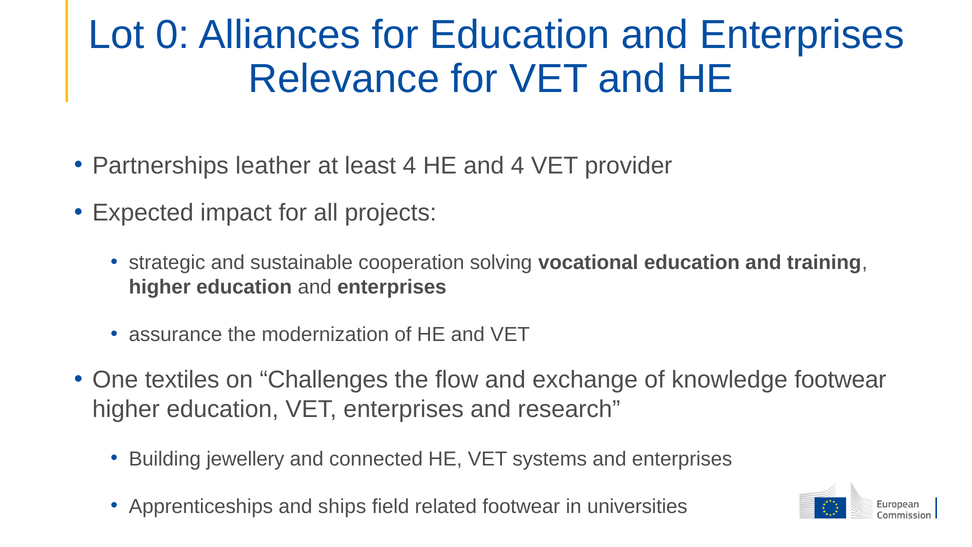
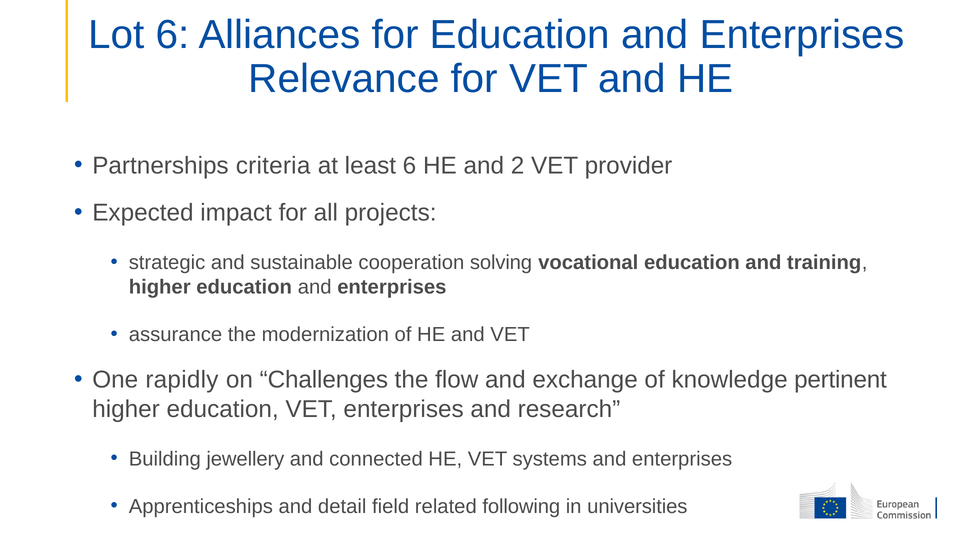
Lot 0: 0 -> 6
leather: leather -> criteria
least 4: 4 -> 6
and 4: 4 -> 2
textiles: textiles -> rapidly
knowledge footwear: footwear -> pertinent
ships: ships -> detail
related footwear: footwear -> following
